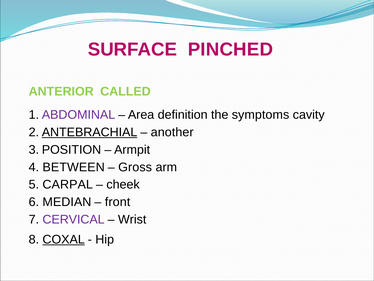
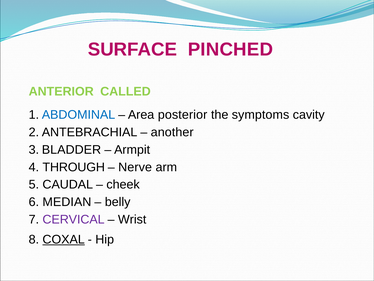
ABDOMINAL colour: purple -> blue
definition: definition -> posterior
ANTEBRACHIAL underline: present -> none
POSITION: POSITION -> BLADDER
BETWEEN: BETWEEN -> THROUGH
Gross: Gross -> Nerve
CARPAL: CARPAL -> CAUDAL
front: front -> belly
